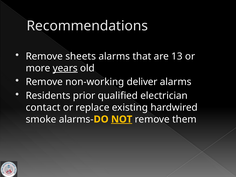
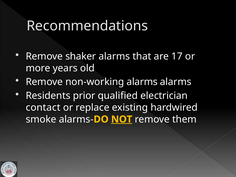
sheets: sheets -> shaker
13: 13 -> 17
years underline: present -> none
non-working deliver: deliver -> alarms
